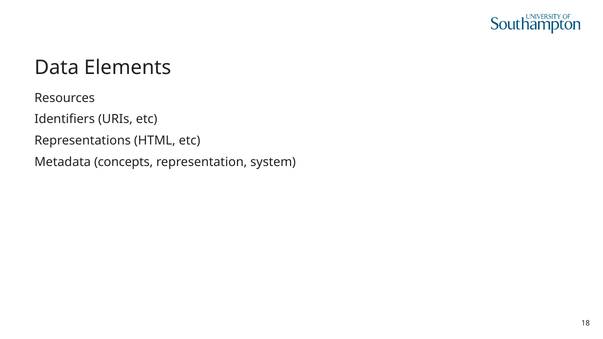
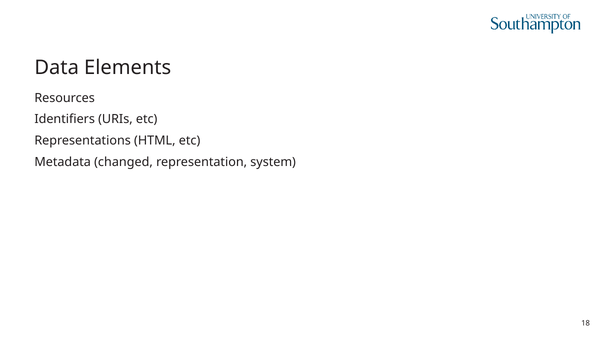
concepts: concepts -> changed
